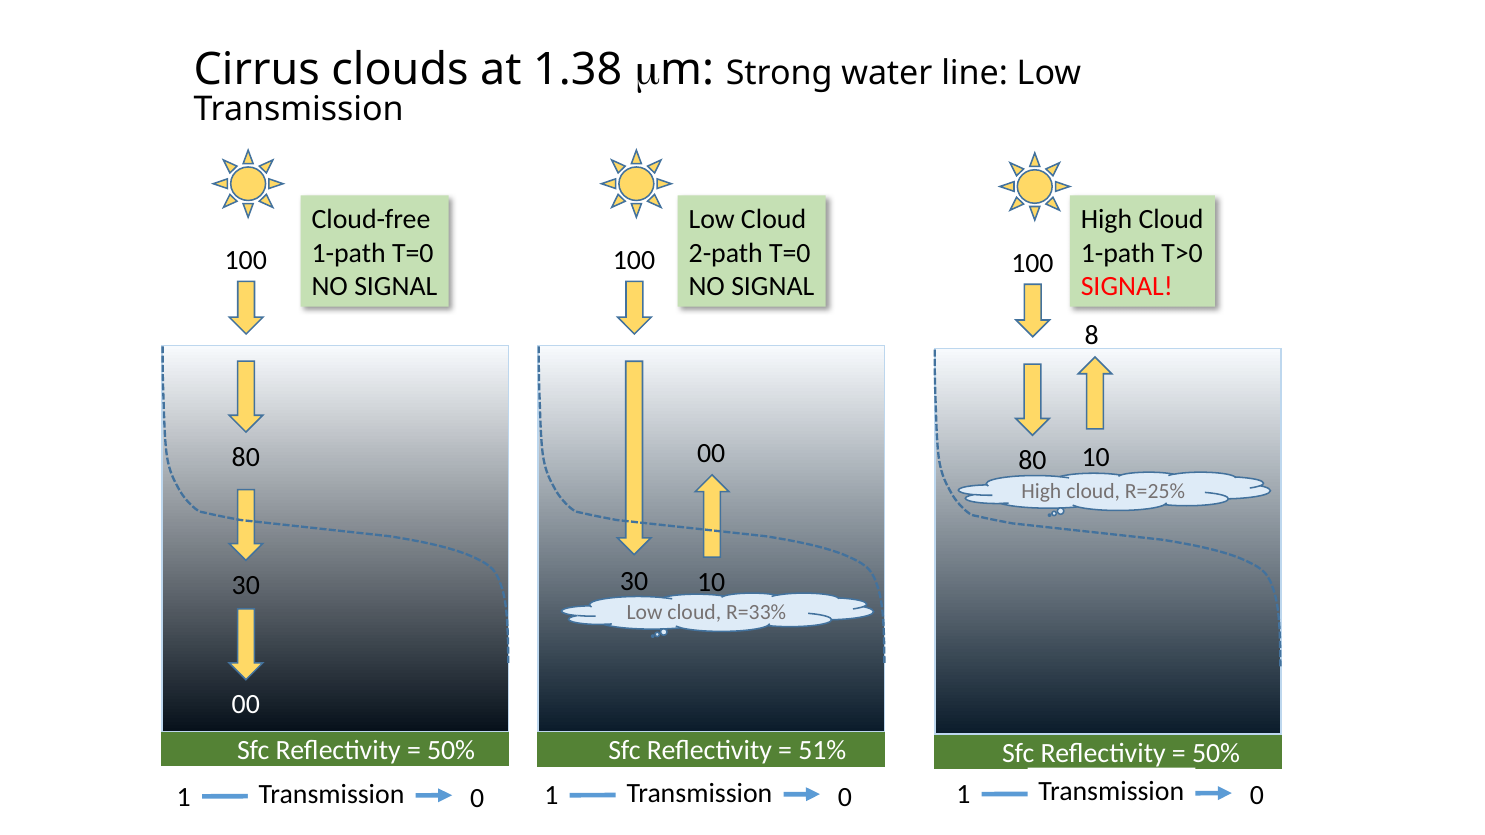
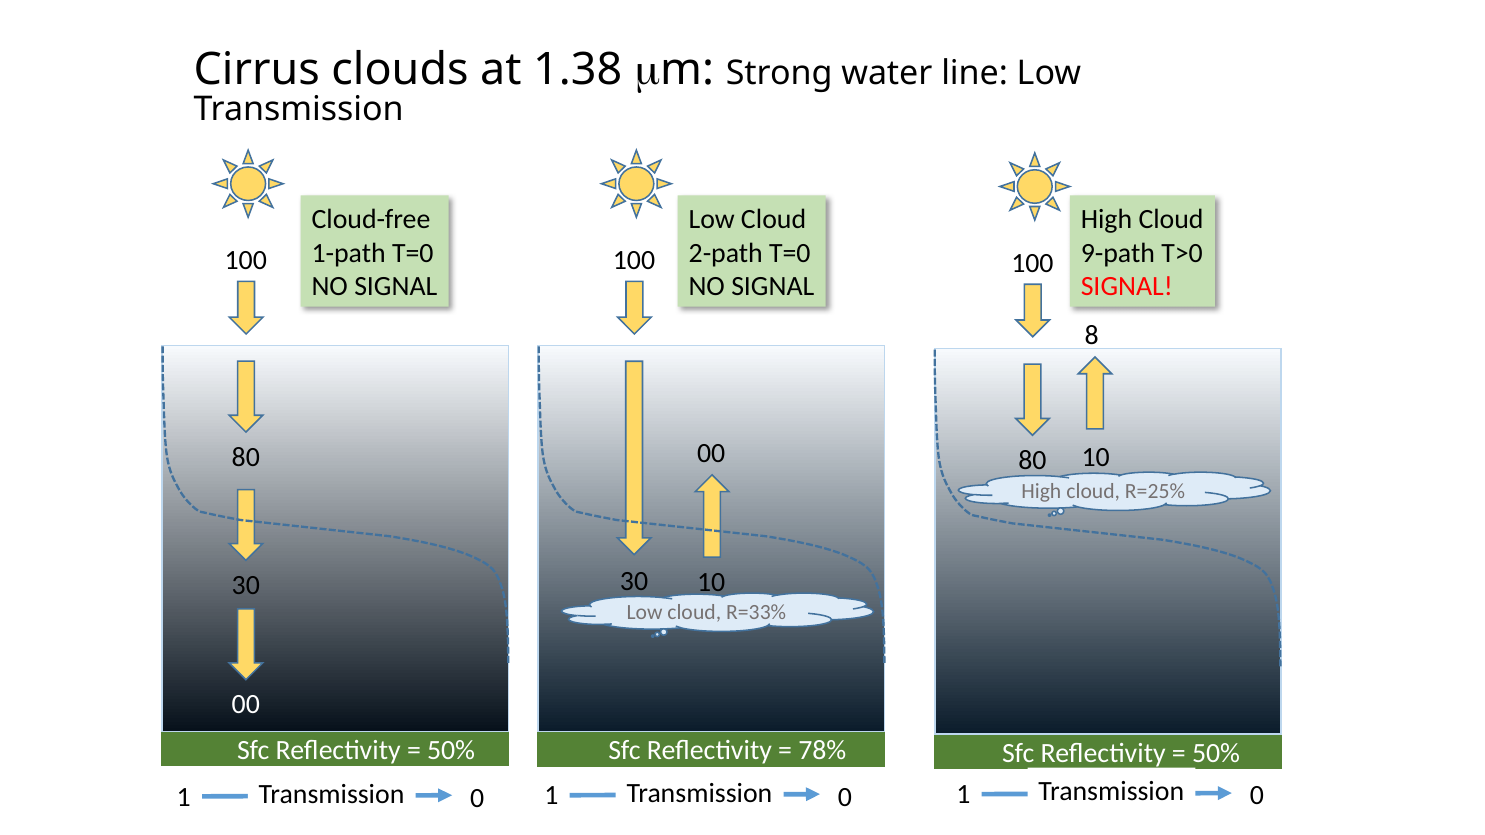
1-path at (1118, 253): 1-path -> 9-path
51%: 51% -> 78%
